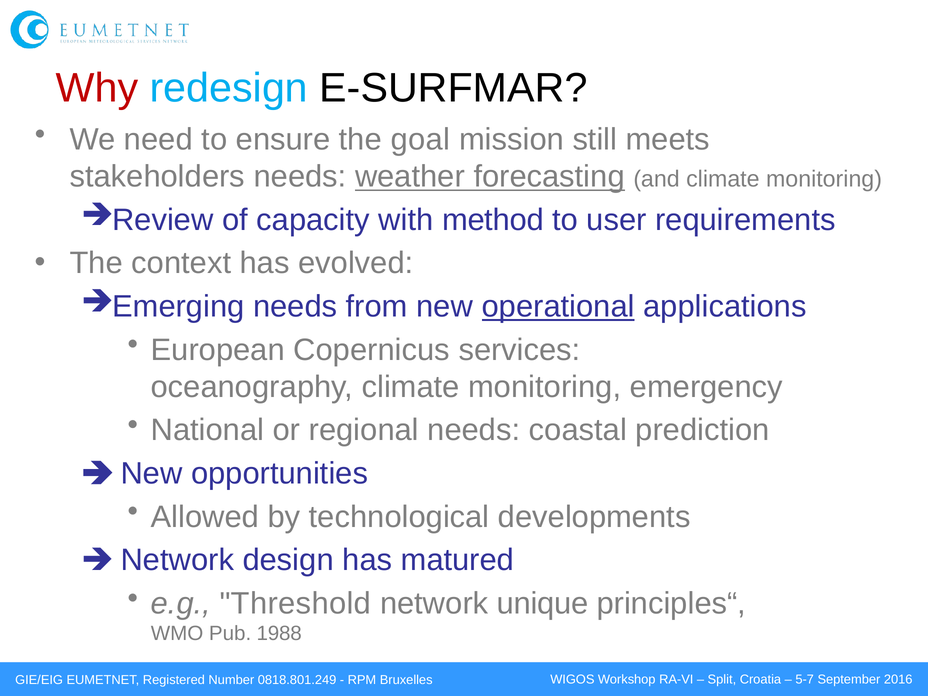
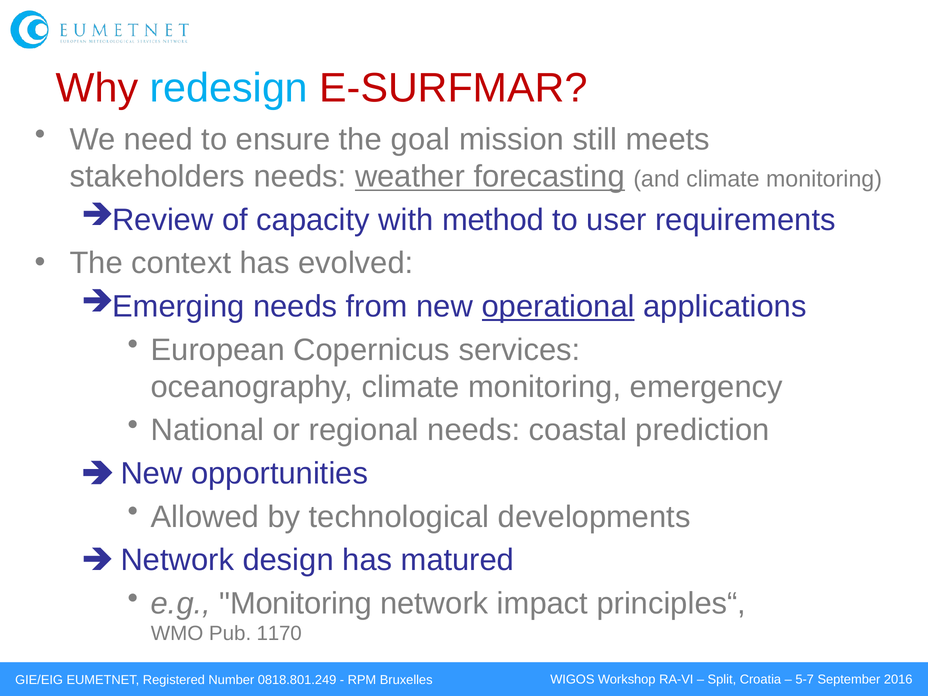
E-SURFMAR colour: black -> red
e.g Threshold: Threshold -> Monitoring
unique: unique -> impact
1988: 1988 -> 1170
